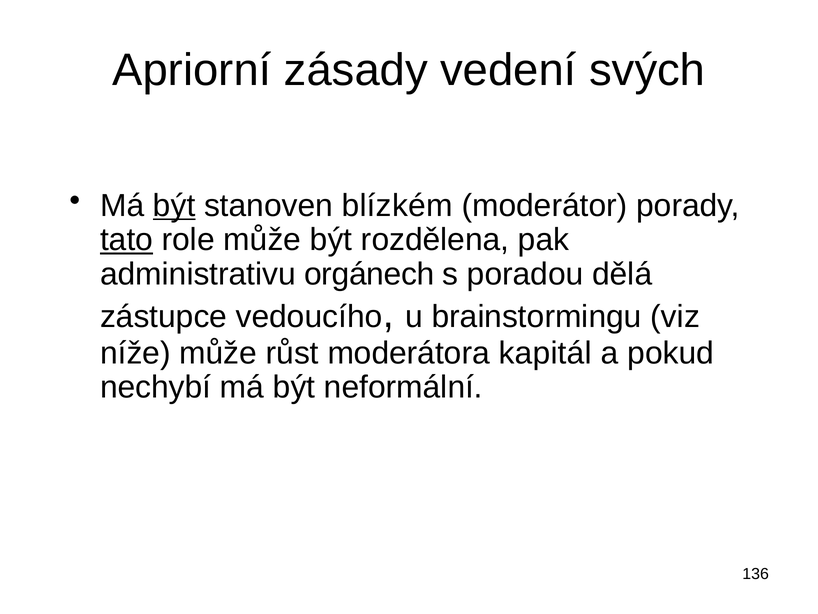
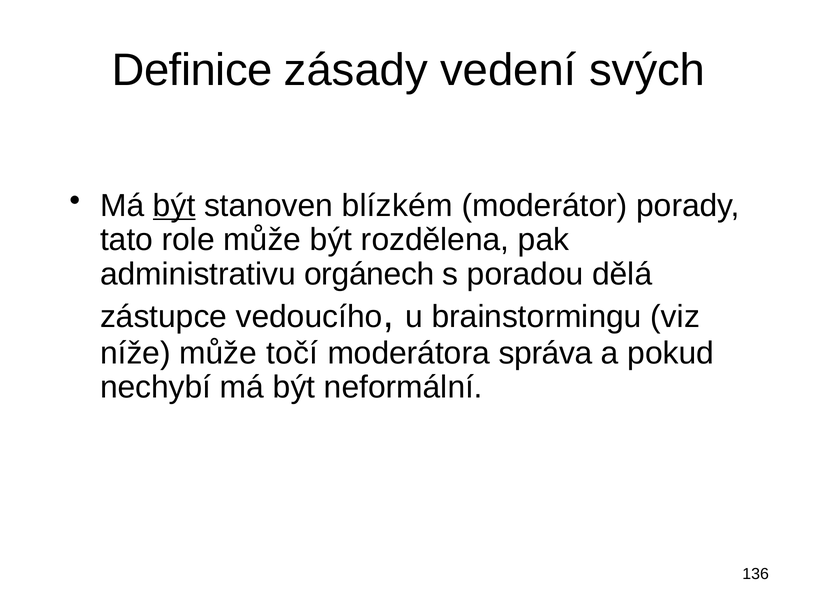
Apriorní: Apriorní -> Definice
tato underline: present -> none
růst: růst -> točí
kapitál: kapitál -> správa
